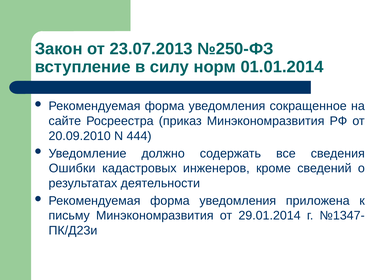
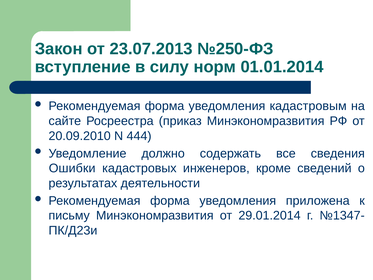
сокращенное: сокращенное -> кадастровым
